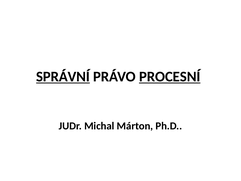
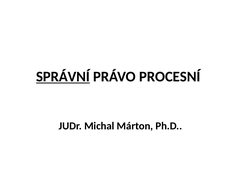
PROCESNÍ underline: present -> none
